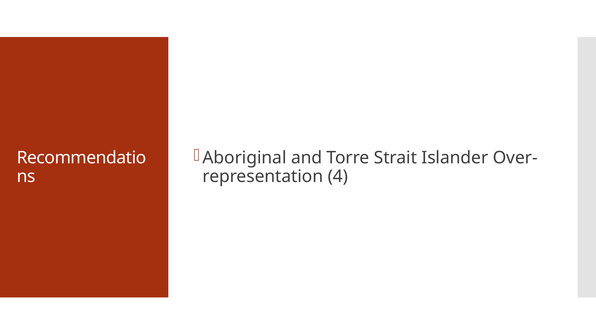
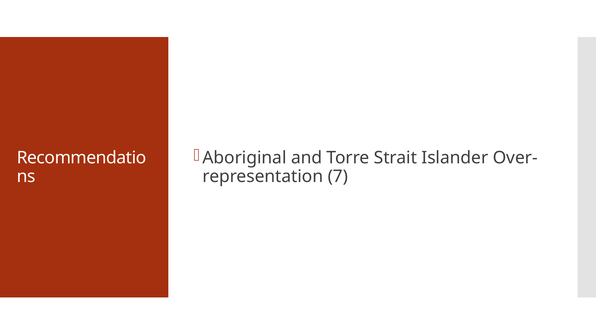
4: 4 -> 7
